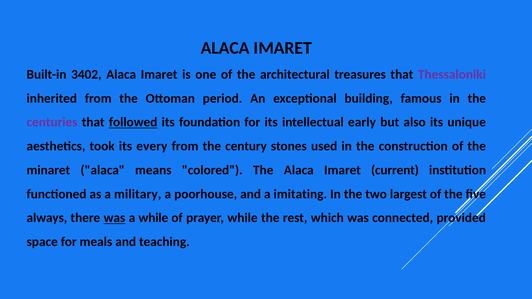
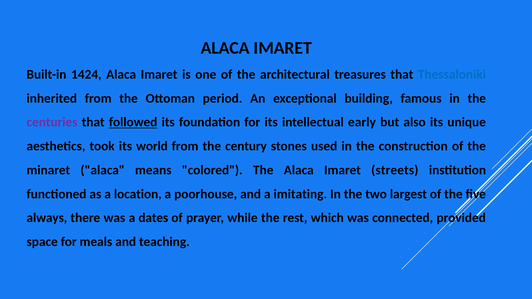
3402: 3402 -> 1424
Thessaloniki colour: purple -> blue
every: every -> world
current: current -> streets
military: military -> location
was at (114, 218) underline: present -> none
a while: while -> dates
